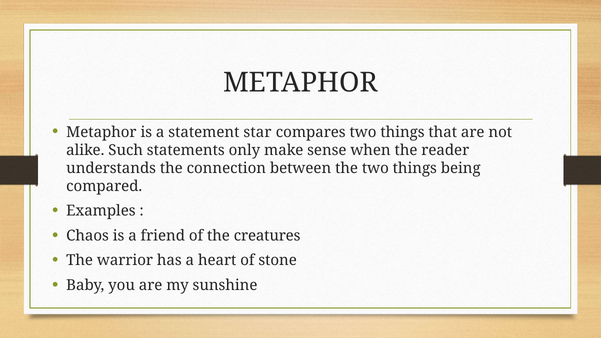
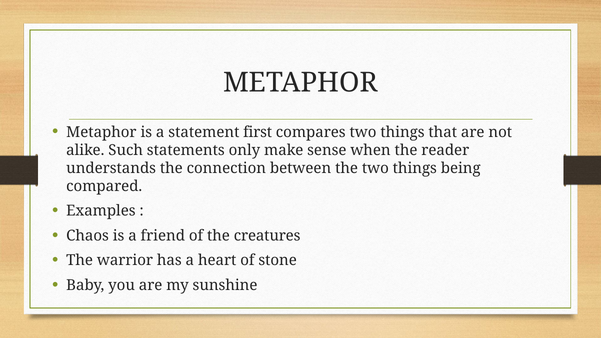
star: star -> first
